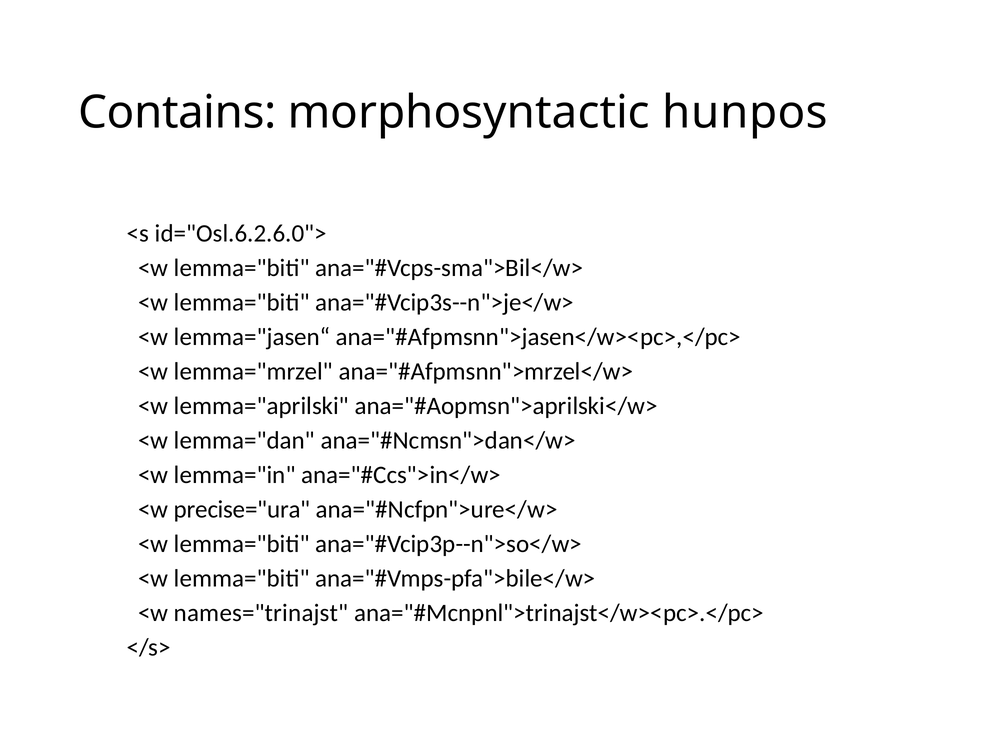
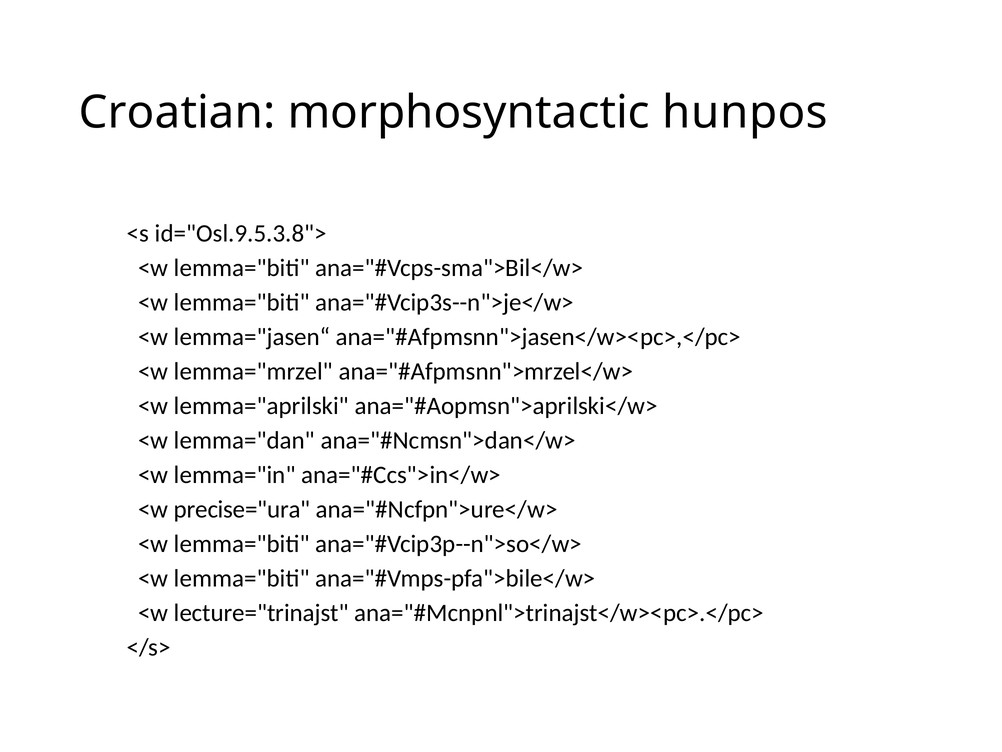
Contains: Contains -> Croatian
id="Osl.6.2.6.0">: id="Osl.6.2.6.0"> -> id="Osl.9.5.3.8">
names="trinajst: names="trinajst -> lecture="trinajst
